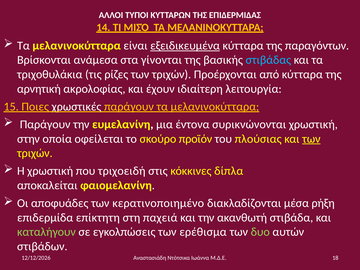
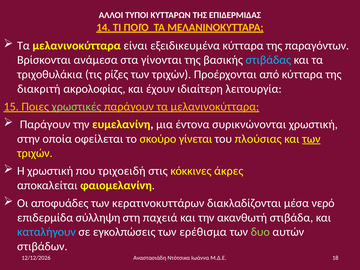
ΜΙΣΌ: ΜΙΣΌ -> ΠΟΙΌ
εξειδικευμένα underline: present -> none
αρνητική: αρνητική -> διακριτή
χρωστικές colour: white -> light green
προϊόν: προϊόν -> γίνεται
δίπλα: δίπλα -> άκρες
κερατινοποιημένο: κερατινοποιημένο -> κερατινοκυττάρων
ρήξη: ρήξη -> νερό
επίκτητη: επίκτητη -> σύλληψη
καταλήγουν colour: light green -> light blue
